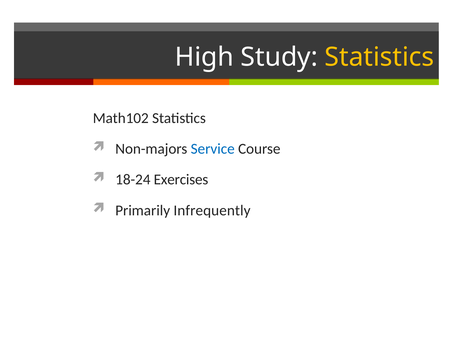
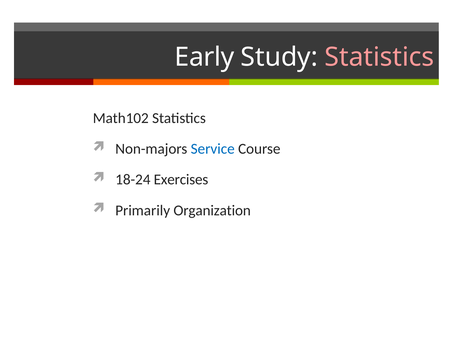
High: High -> Early
Statistics at (379, 57) colour: yellow -> pink
Infrequently: Infrequently -> Organization
